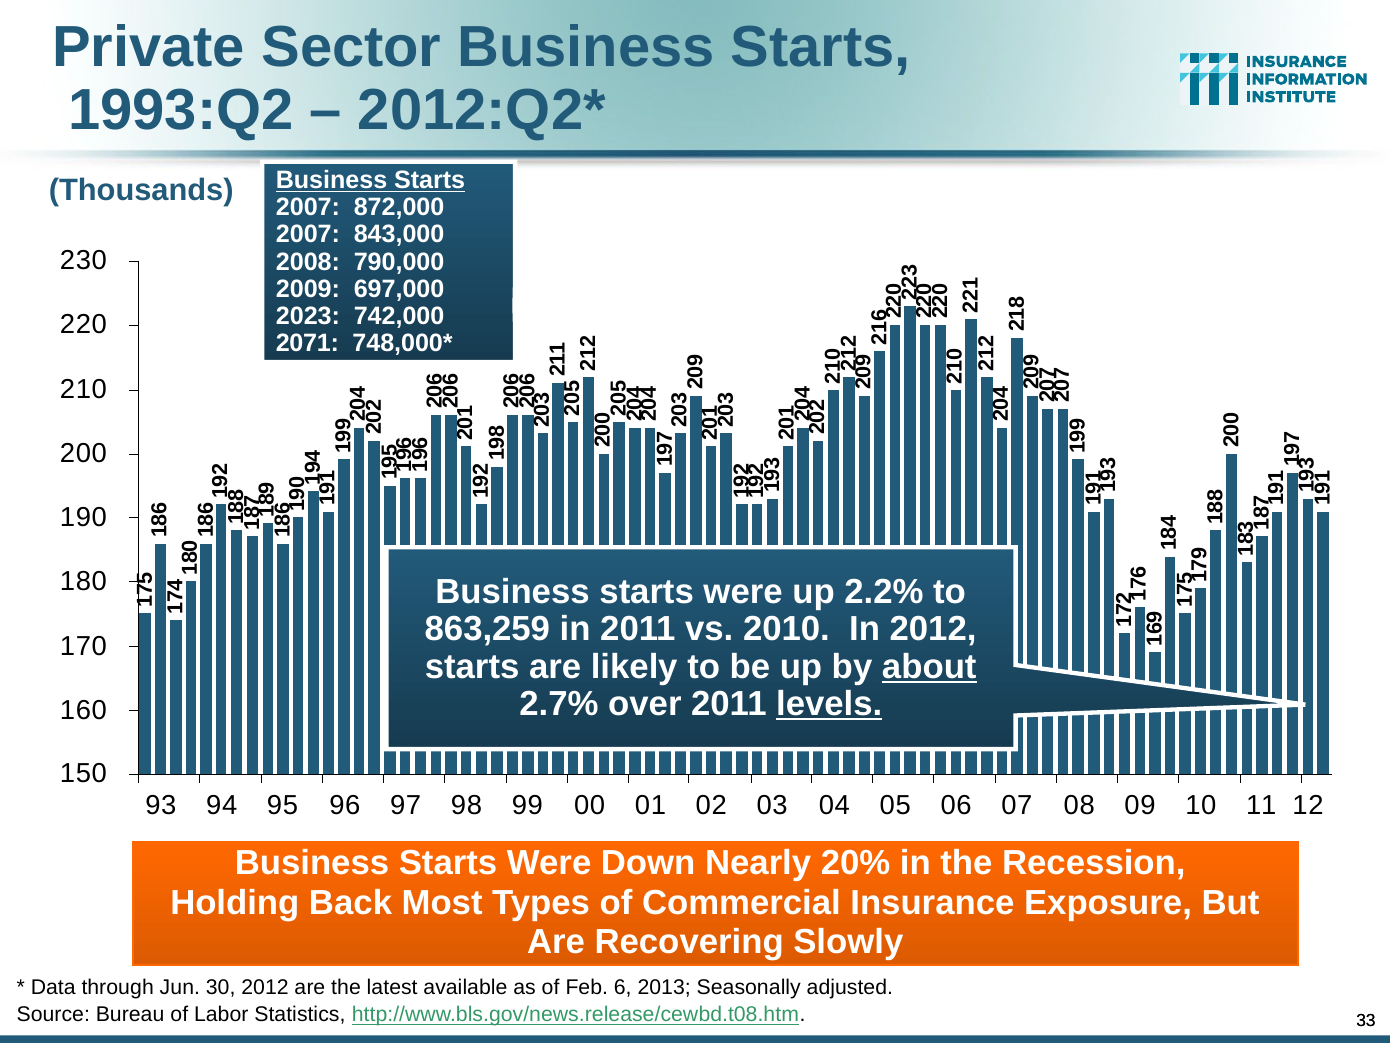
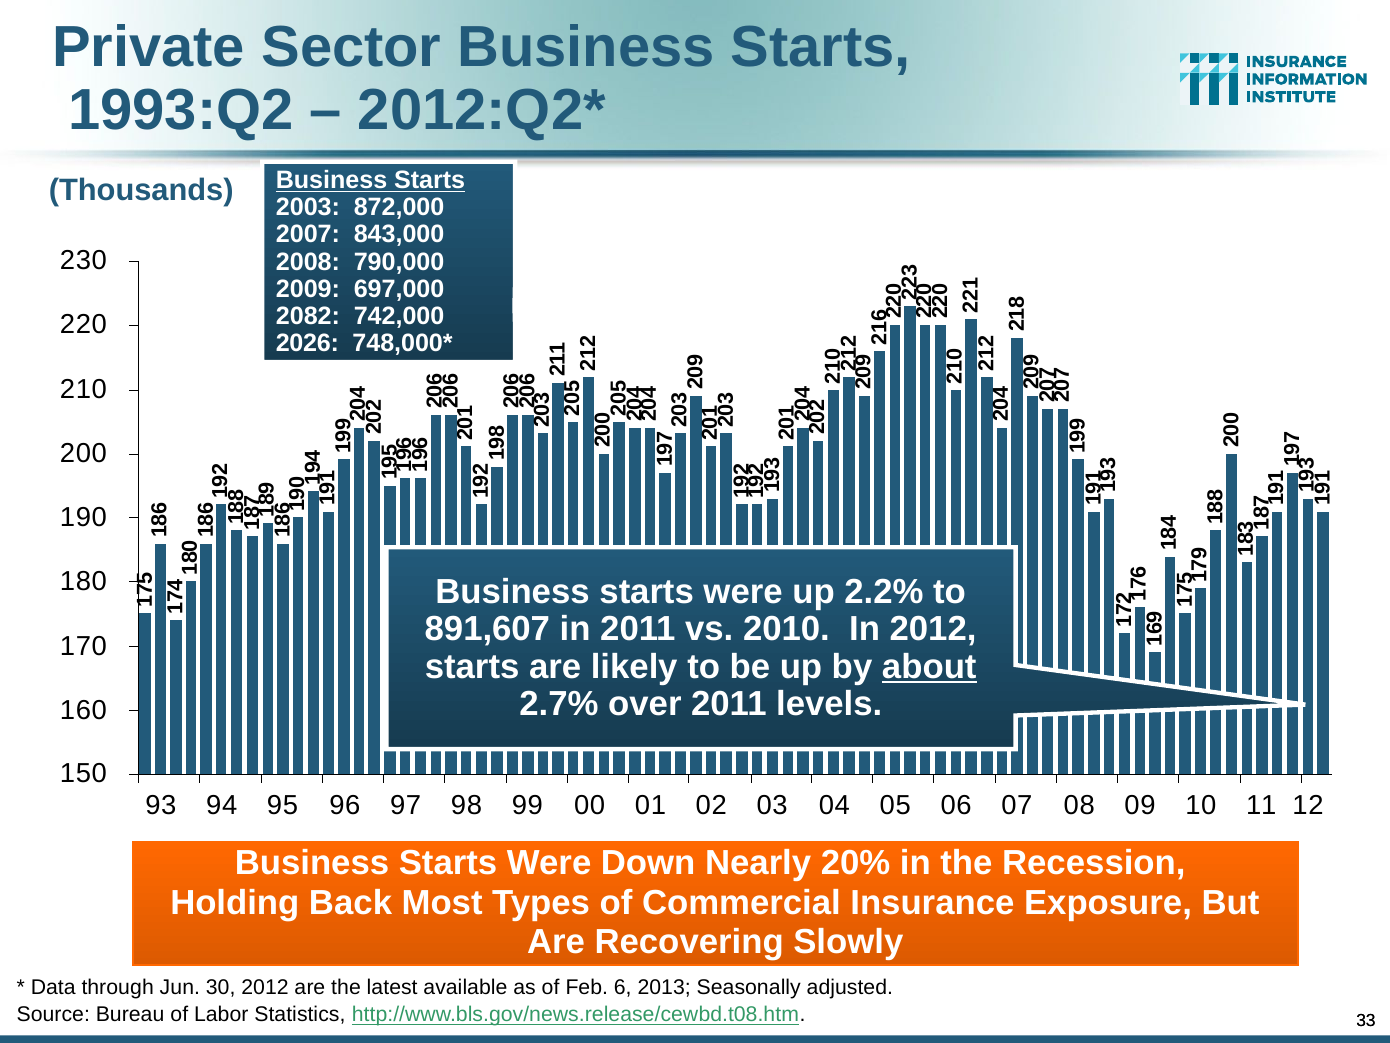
2007 at (308, 207): 2007 -> 2003
2023: 2023 -> 2082
2071: 2071 -> 2026
863,259: 863,259 -> 891,607
levels underline: present -> none
